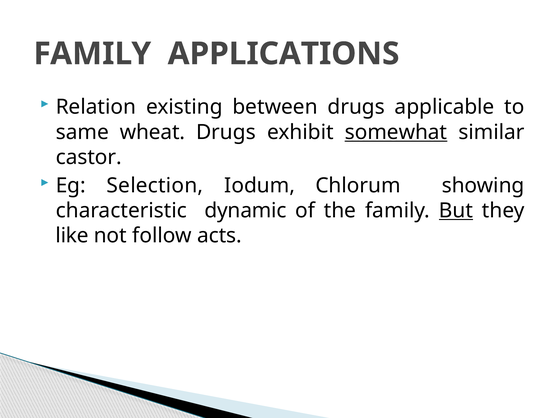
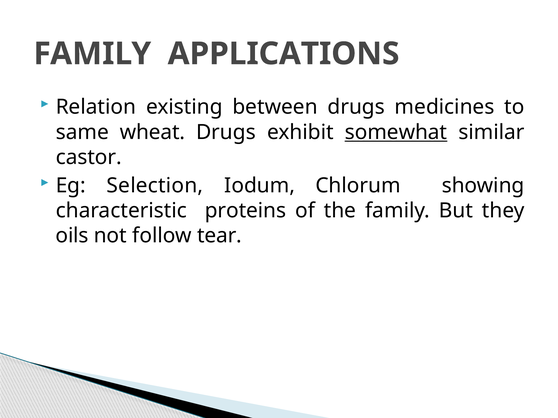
applicable: applicable -> medicines
dynamic: dynamic -> proteins
But underline: present -> none
like: like -> oils
acts: acts -> tear
